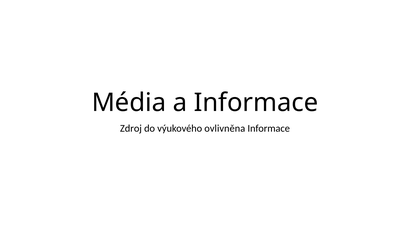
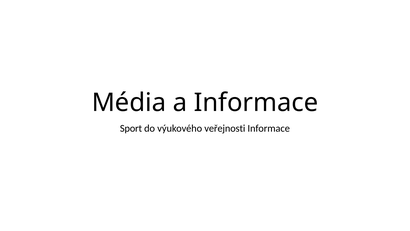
Zdroj: Zdroj -> Sport
ovlivněna: ovlivněna -> veřejnosti
